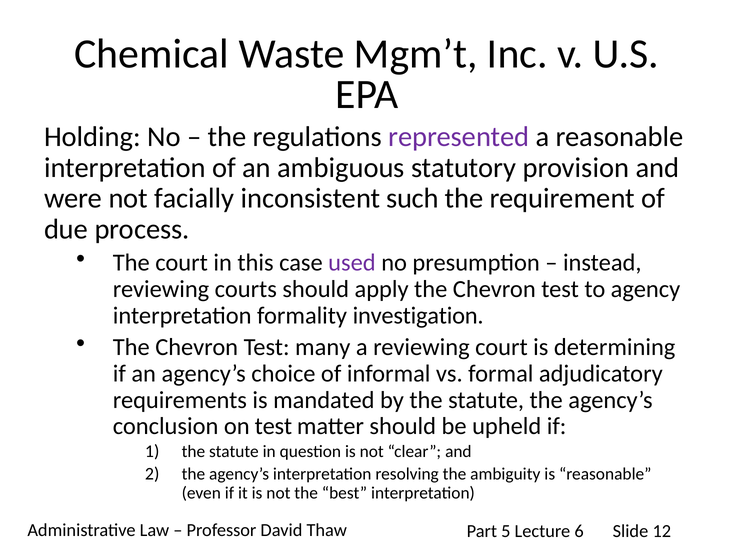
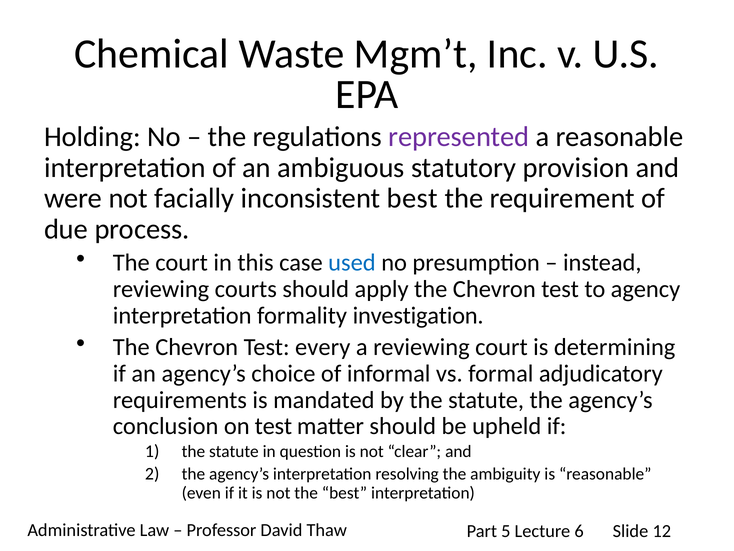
inconsistent such: such -> best
used colour: purple -> blue
many: many -> every
